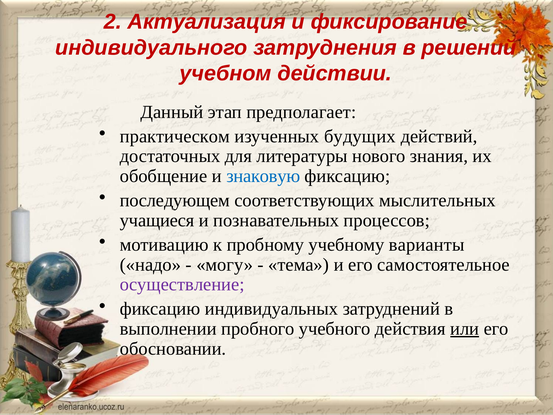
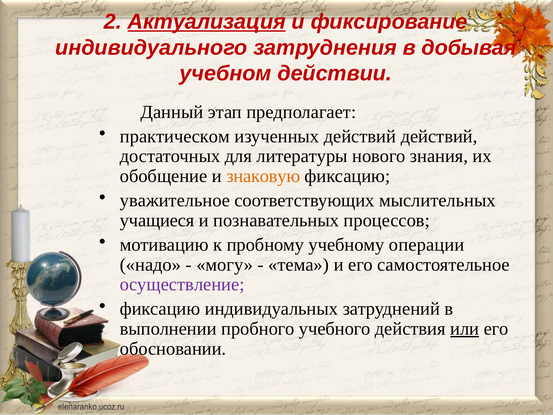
Актуализация underline: none -> present
решений: решений -> добывая
изученных будущих: будущих -> действий
знаковую colour: blue -> orange
последующем: последующем -> уважительное
варианты: варианты -> операции
